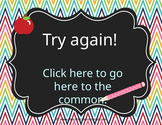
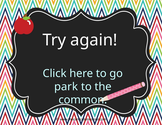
here at (66, 87): here -> park
